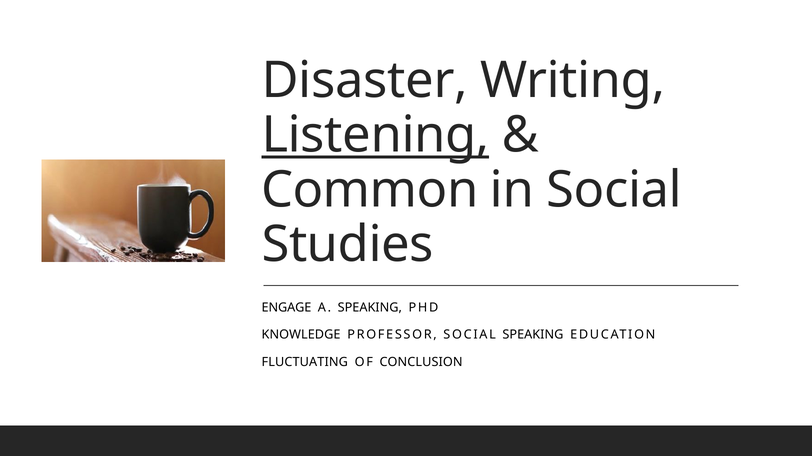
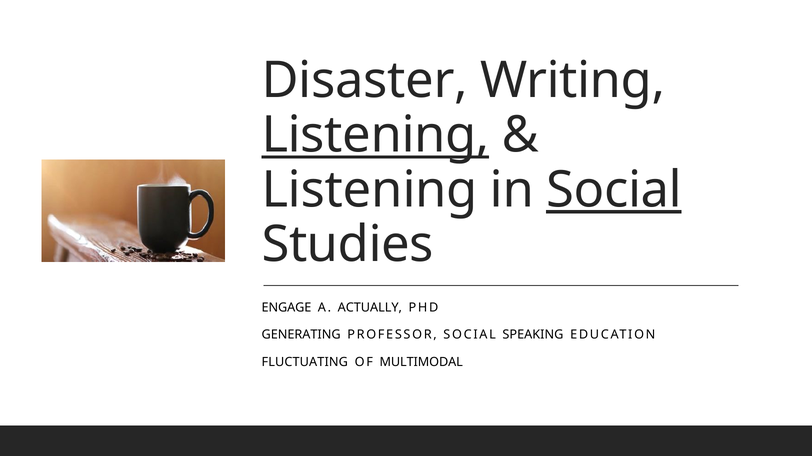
Common at (370, 190): Common -> Listening
Social at (614, 190) underline: none -> present
A SPEAKING: SPEAKING -> ACTUALLY
KNOWLEDGE: KNOWLEDGE -> GENERATING
CONCLUSION: CONCLUSION -> MULTIMODAL
